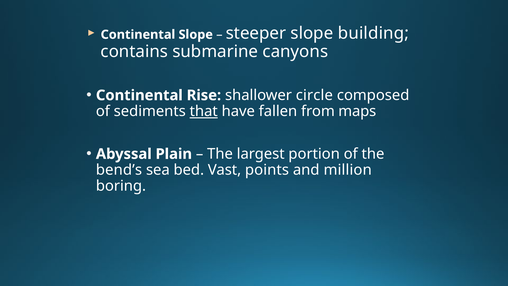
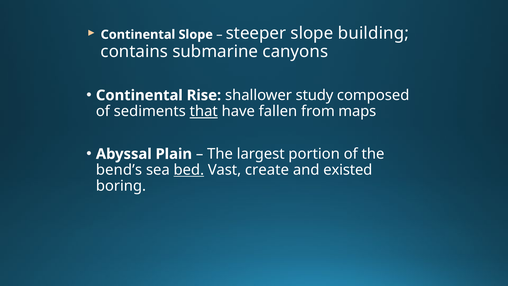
circle: circle -> study
bed underline: none -> present
points: points -> create
million: million -> existed
